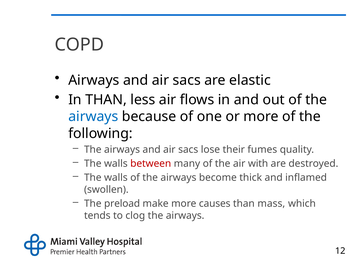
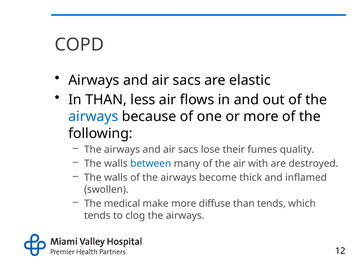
between colour: red -> blue
preload: preload -> medical
causes: causes -> diffuse
than mass: mass -> tends
